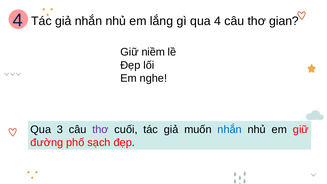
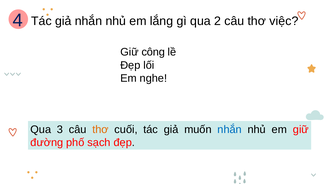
qua 4: 4 -> 2
gian: gian -> việc
niềm: niềm -> công
thơ at (100, 130) colour: purple -> orange
